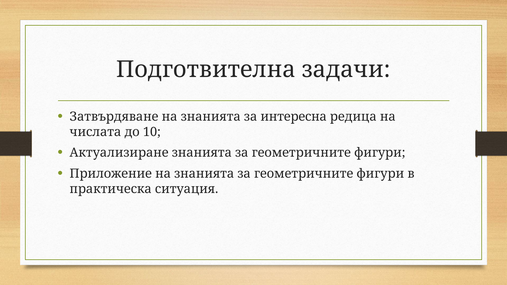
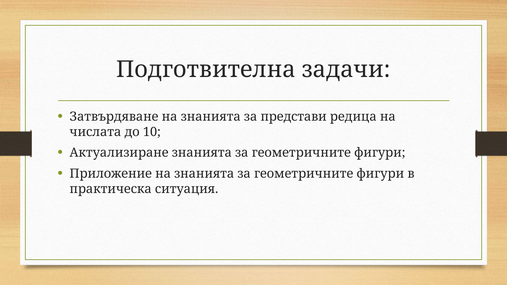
интересна: интересна -> представи
